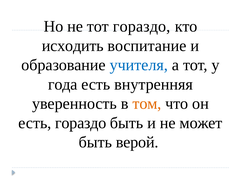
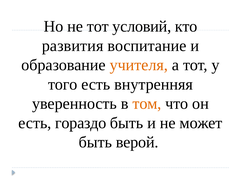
тот гораздо: гораздо -> условий
исходить: исходить -> развития
учителя colour: blue -> orange
года: года -> того
